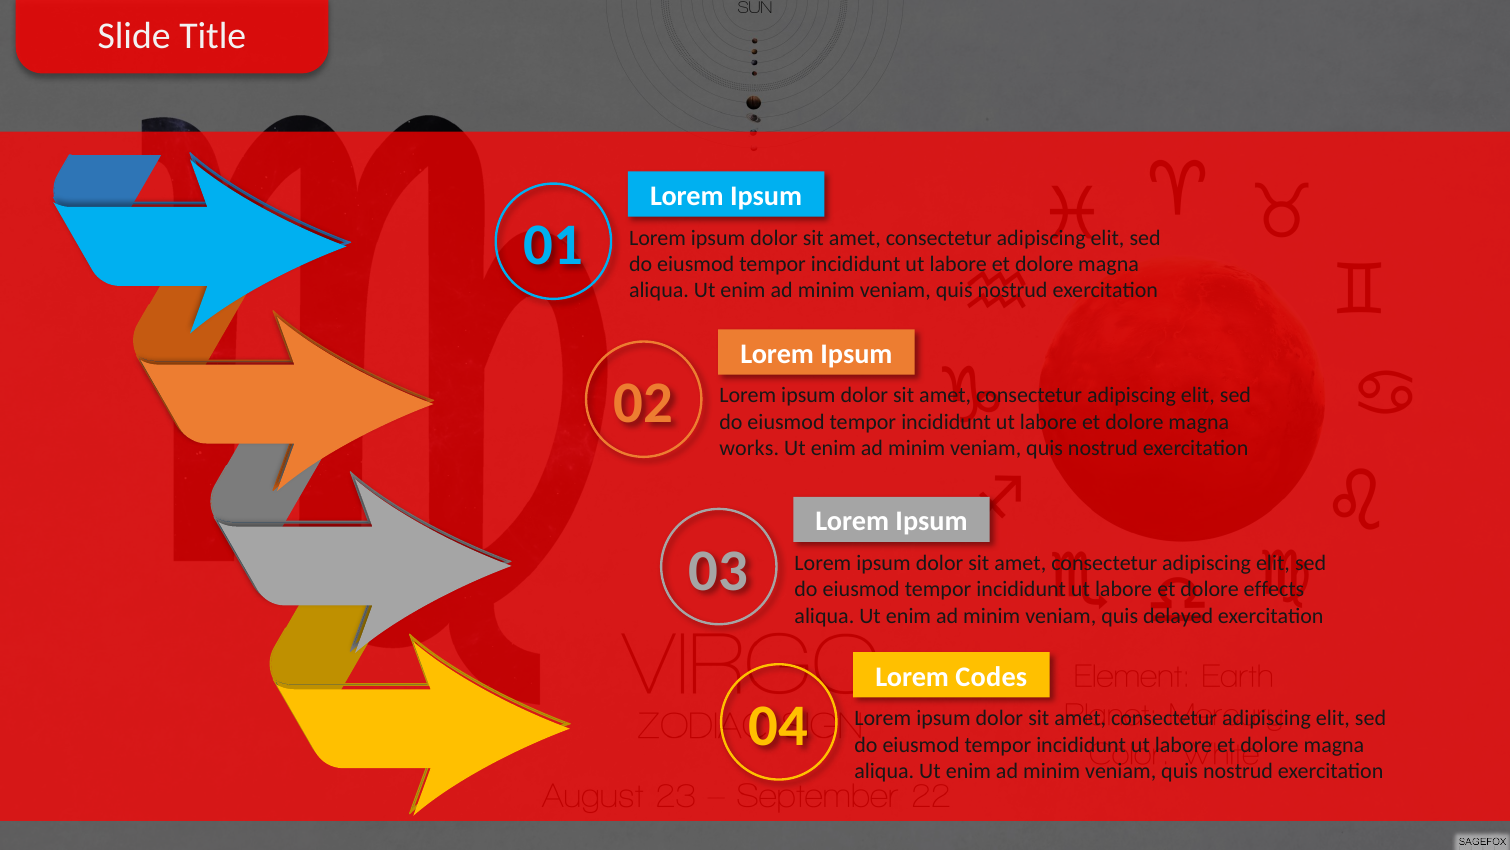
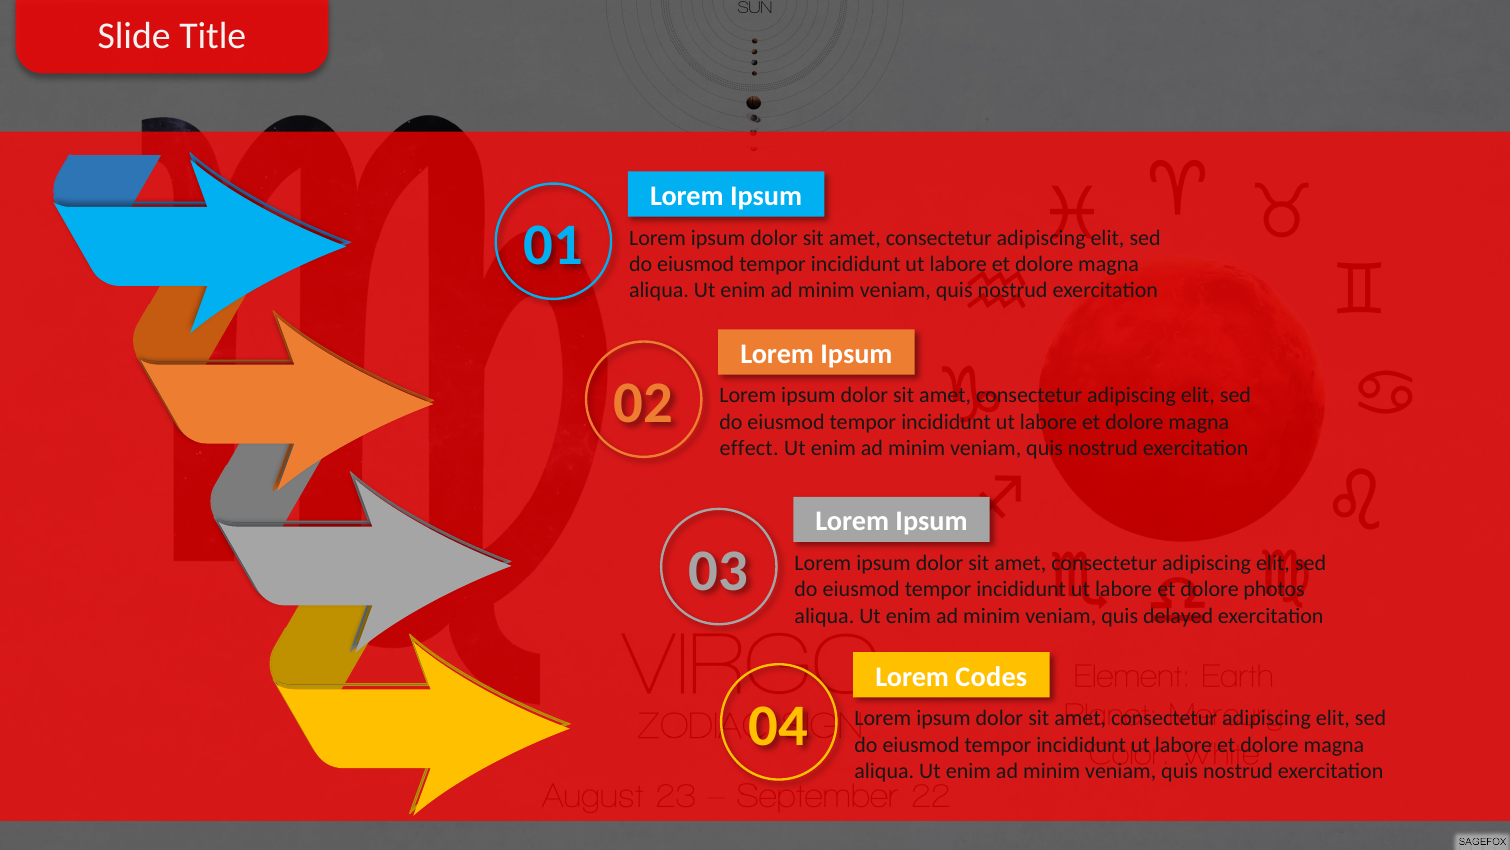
works: works -> effect
effects: effects -> photos
